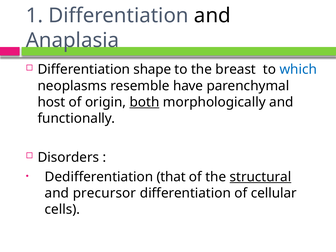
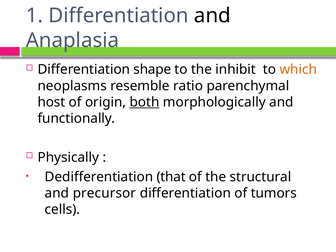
breast: breast -> inhibit
which colour: blue -> orange
have: have -> ratio
Disorders: Disorders -> Physically
structural underline: present -> none
cellular: cellular -> tumors
